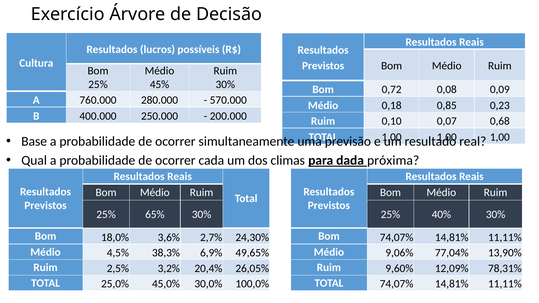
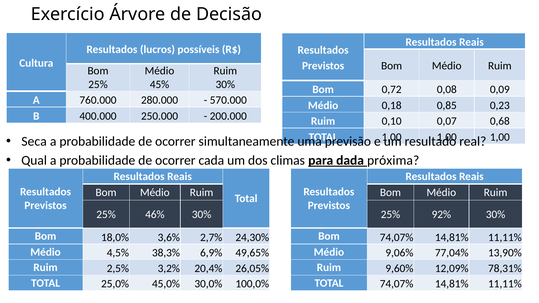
Base: Base -> Seca
65%: 65% -> 46%
40%: 40% -> 92%
